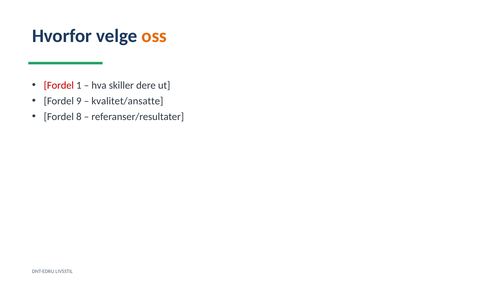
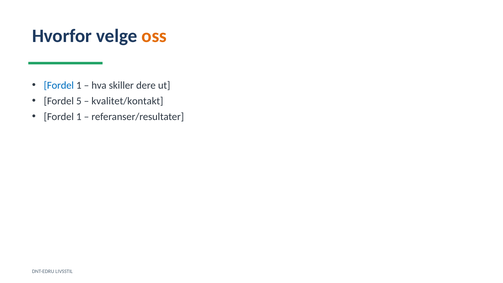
Fordel at (59, 85) colour: red -> blue
9: 9 -> 5
kvalitet/ansatte: kvalitet/ansatte -> kvalitet/kontakt
8 at (79, 117): 8 -> 1
